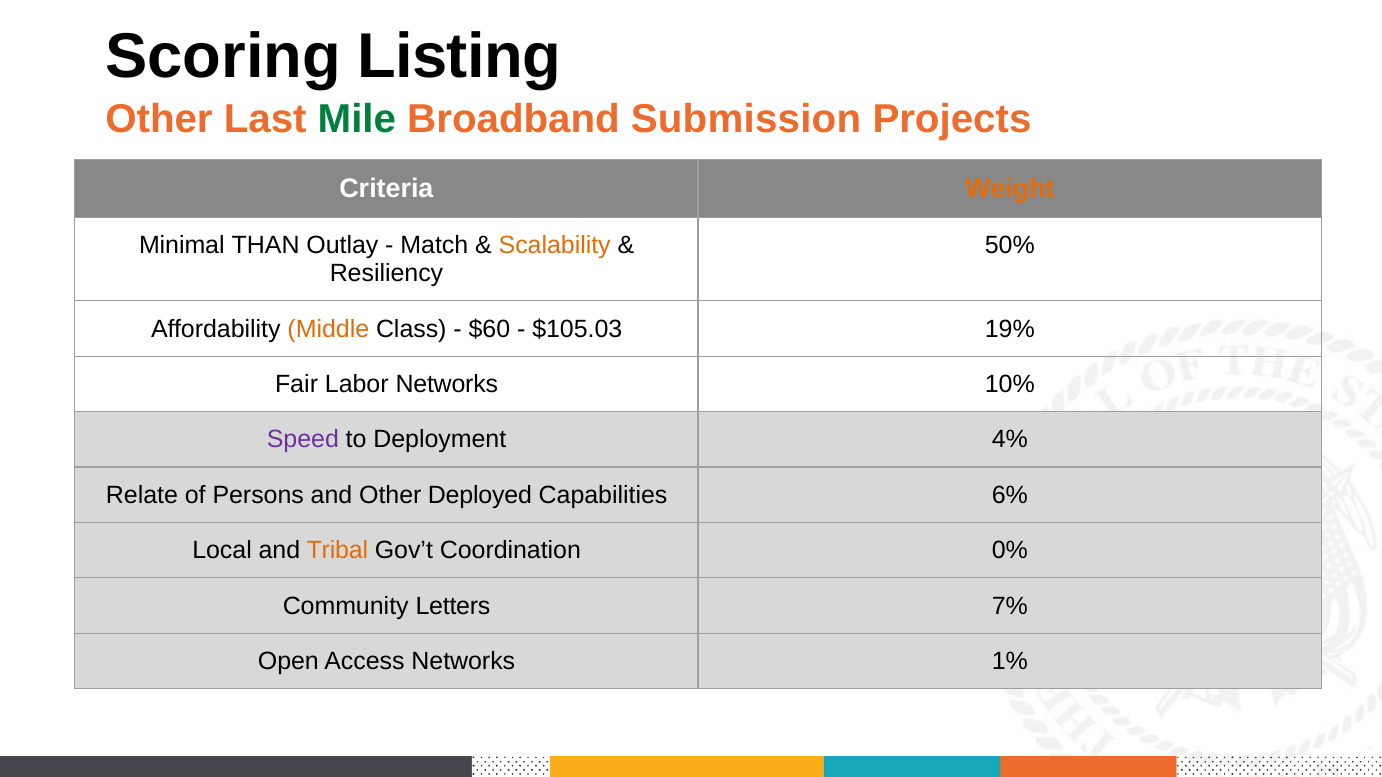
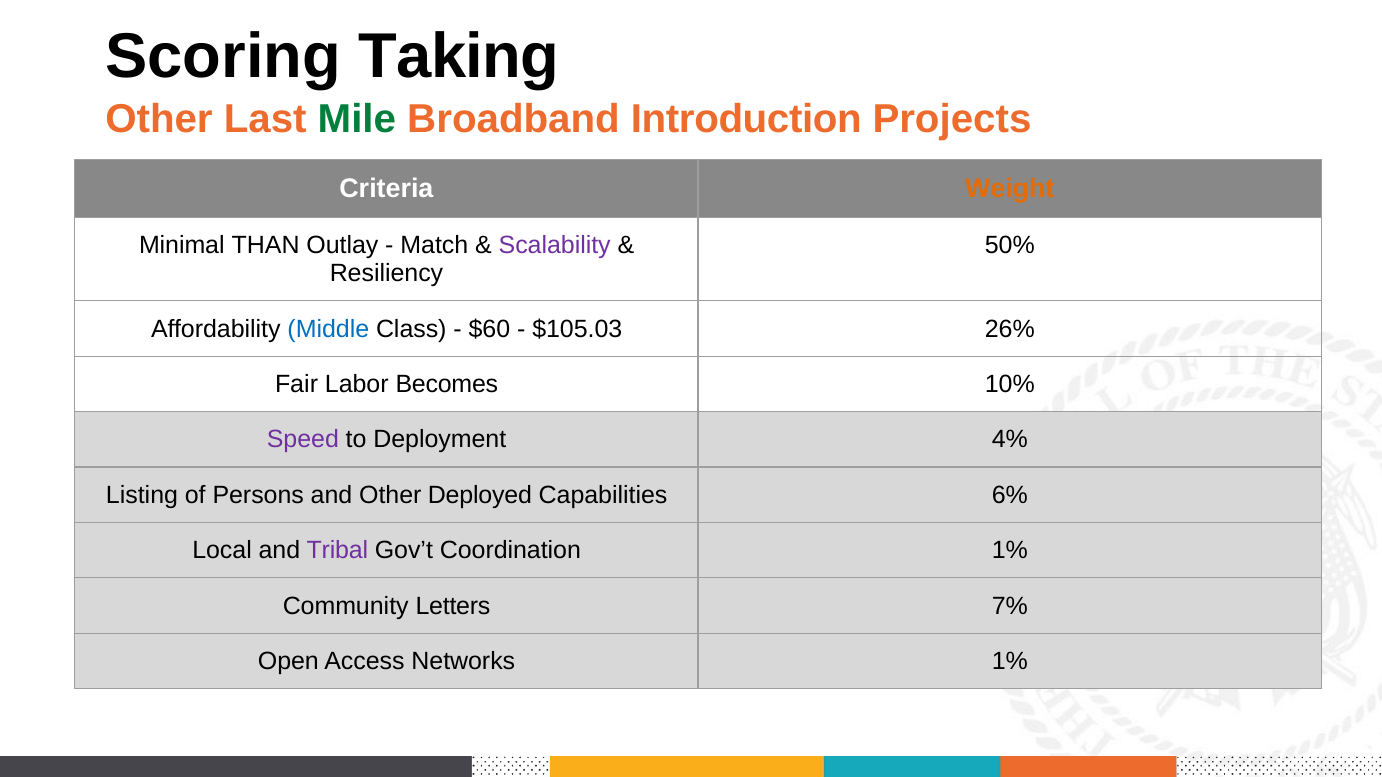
Listing: Listing -> Taking
Submission: Submission -> Introduction
Scalability colour: orange -> purple
Middle colour: orange -> blue
19%: 19% -> 26%
Labor Networks: Networks -> Becomes
Relate: Relate -> Listing
Tribal colour: orange -> purple
Coordination 0%: 0% -> 1%
